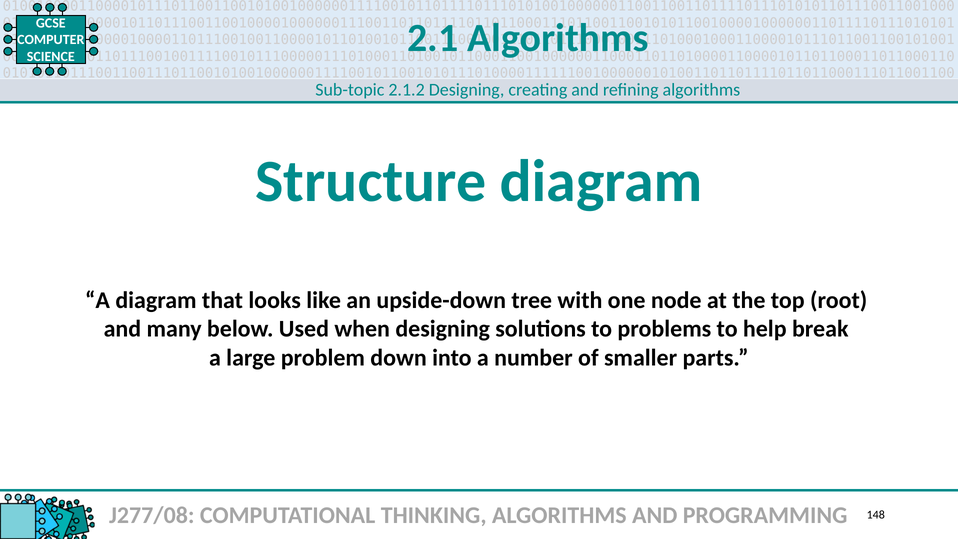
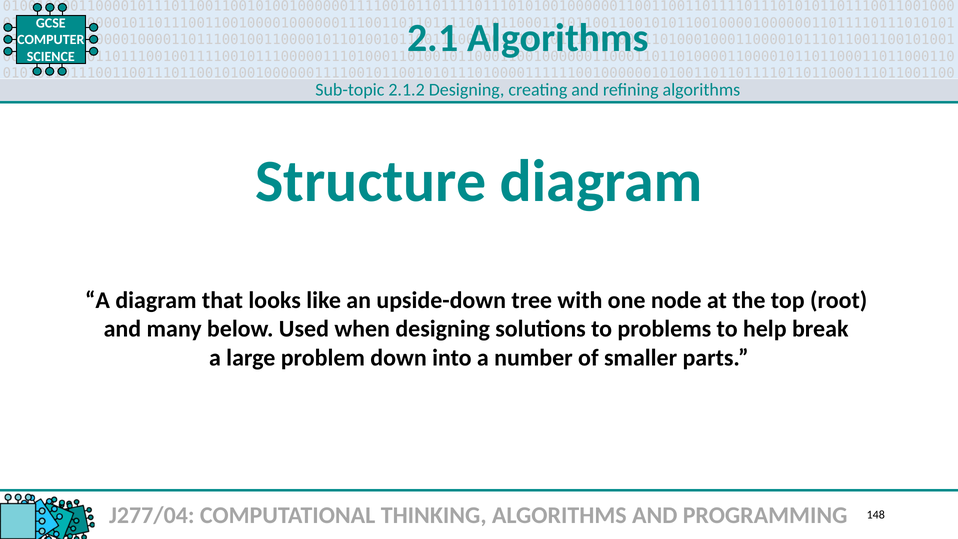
J277/08: J277/08 -> J277/04
